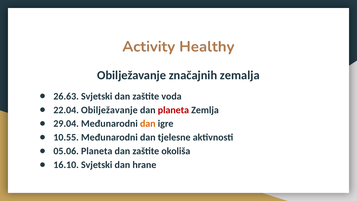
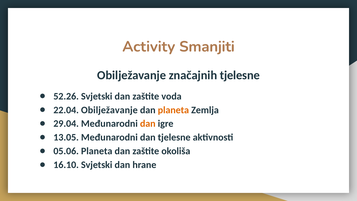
Healthy: Healthy -> Smanjiti
značajnih zemalja: zemalja -> tjelesne
26.63: 26.63 -> 52.26
planeta at (173, 110) colour: red -> orange
10.55: 10.55 -> 13.05
